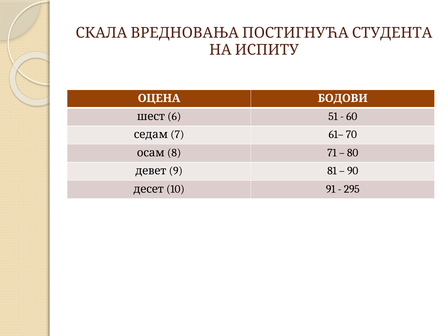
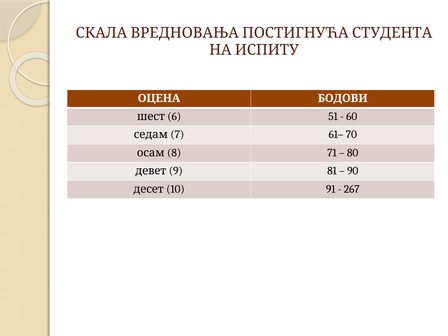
295: 295 -> 267
